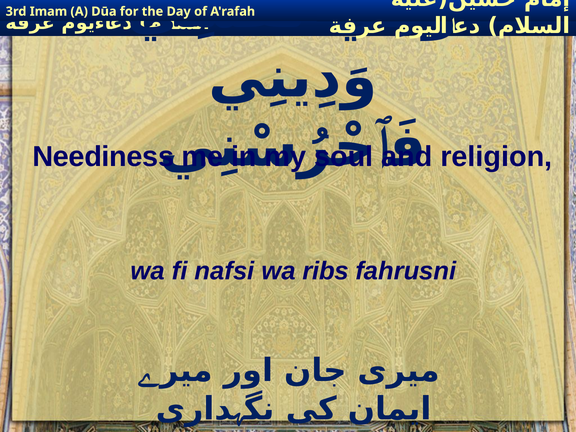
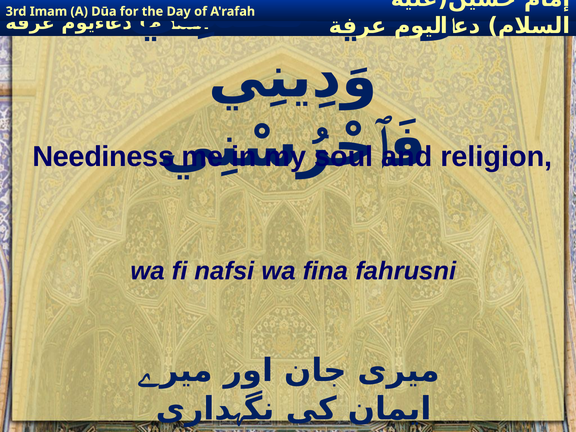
ribs: ribs -> fina
